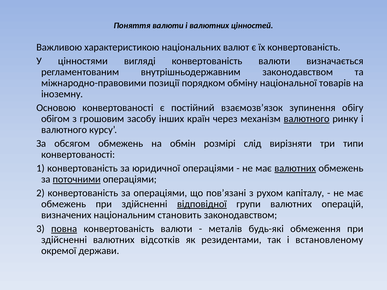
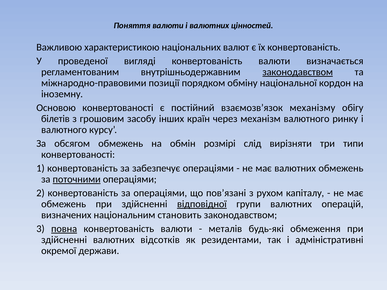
цінностями: цінностями -> проведеної
законодавством at (298, 72) underline: none -> present
товарів: товарів -> кордон
зупинення: зупинення -> механізму
обігом: обігом -> білетів
валютного at (307, 119) underline: present -> none
юридичної: юридичної -> забезпечує
валютних at (295, 168) underline: present -> none
встановленому: встановленому -> адміністративні
